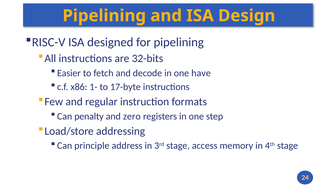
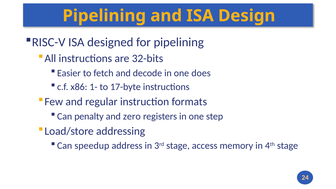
have: have -> does
principle: principle -> speedup
